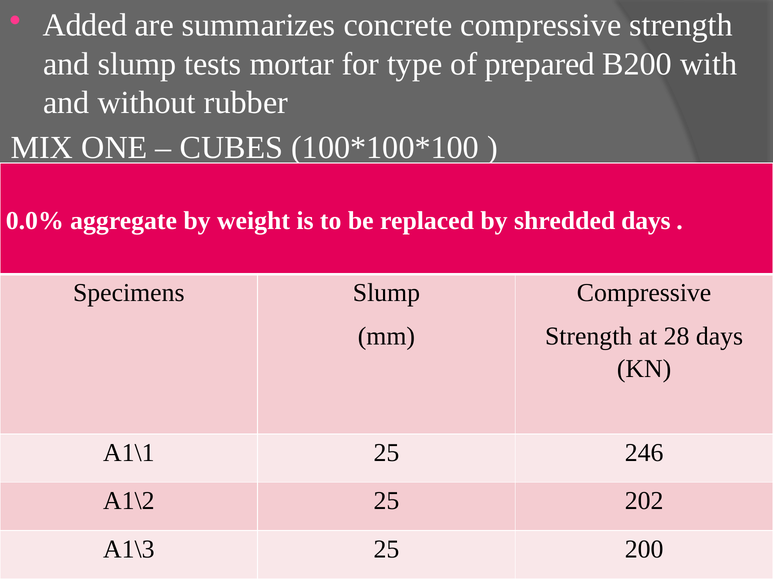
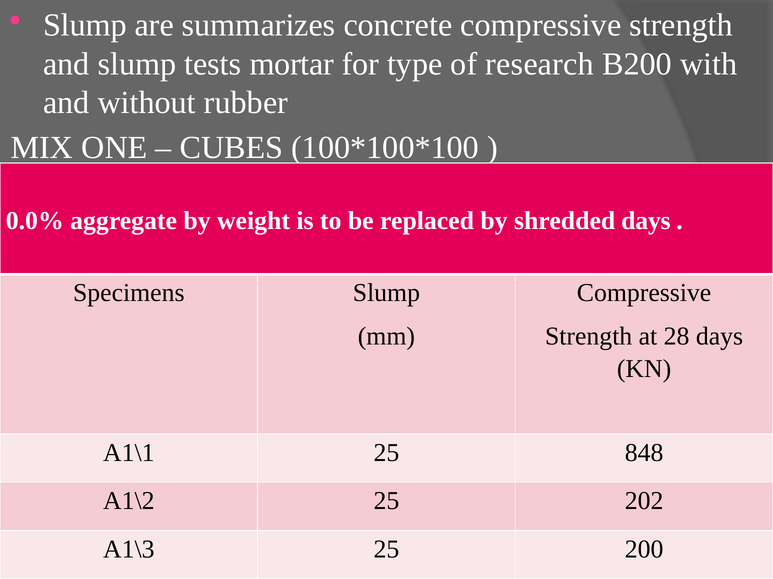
Added at (85, 25): Added -> Slump
prepared: prepared -> research
246: 246 -> 848
